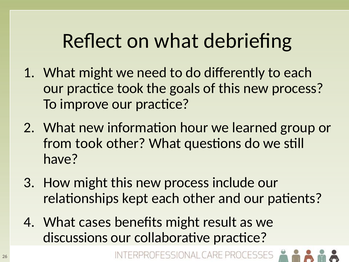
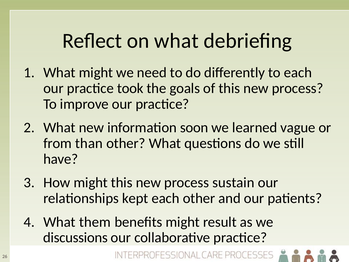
hour: hour -> soon
group: group -> vague
from took: took -> than
include: include -> sustain
cases: cases -> them
